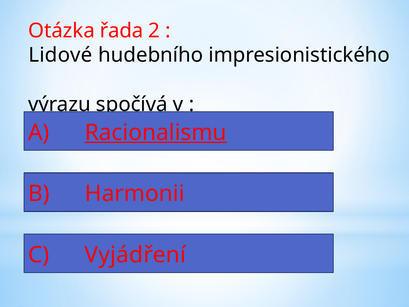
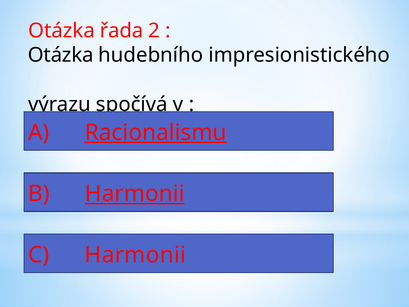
Lidové at (60, 55): Lidové -> Otázka
Harmonii at (135, 194) underline: none -> present
C Vyjádření: Vyjádření -> Harmonii
